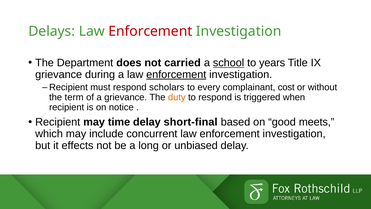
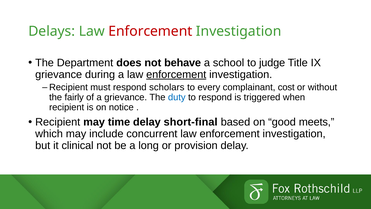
carried: carried -> behave
school underline: present -> none
years: years -> judge
term: term -> fairly
duty colour: orange -> blue
effects: effects -> clinical
unbiased: unbiased -> provision
